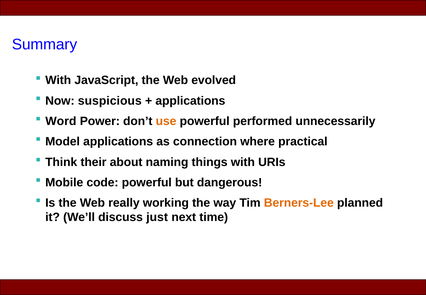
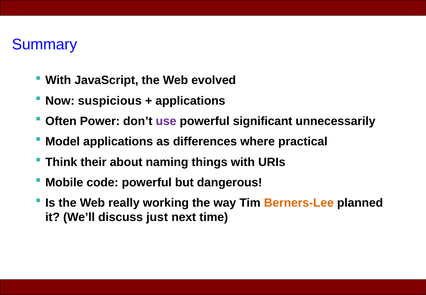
Word: Word -> Often
use colour: orange -> purple
performed: performed -> significant
connection: connection -> differences
